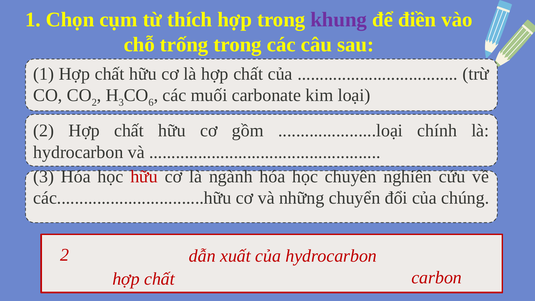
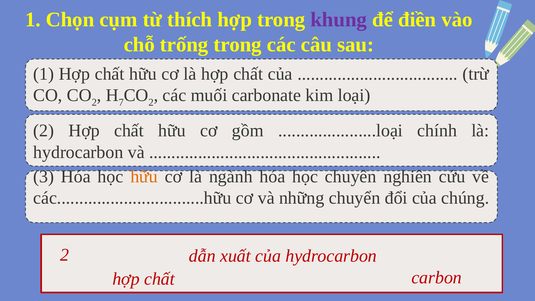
3 at (121, 102): 3 -> 7
6 at (151, 102): 6 -> 2
hữu at (144, 177) colour: red -> orange
